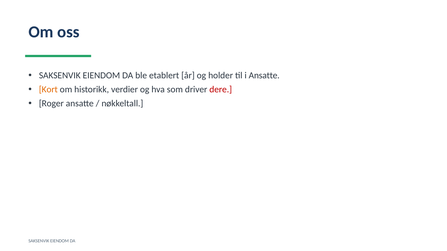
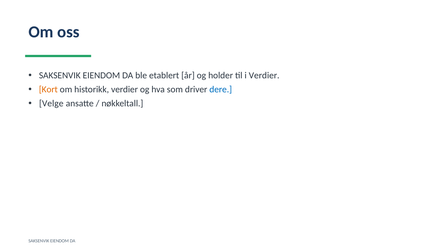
i Ansatte: Ansatte -> Verdier
dere colour: red -> blue
Roger: Roger -> Velge
